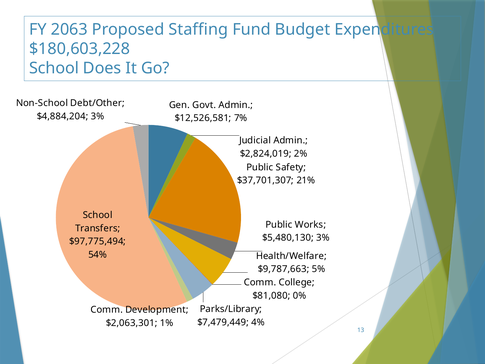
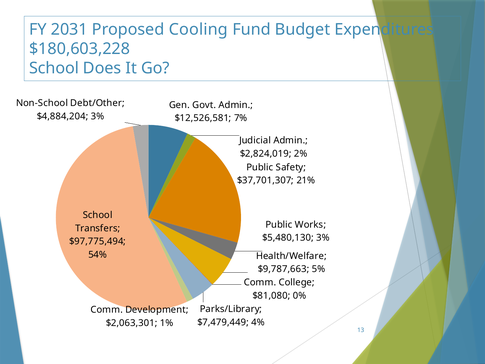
2063: 2063 -> 2031
Staffing: Staffing -> Cooling
